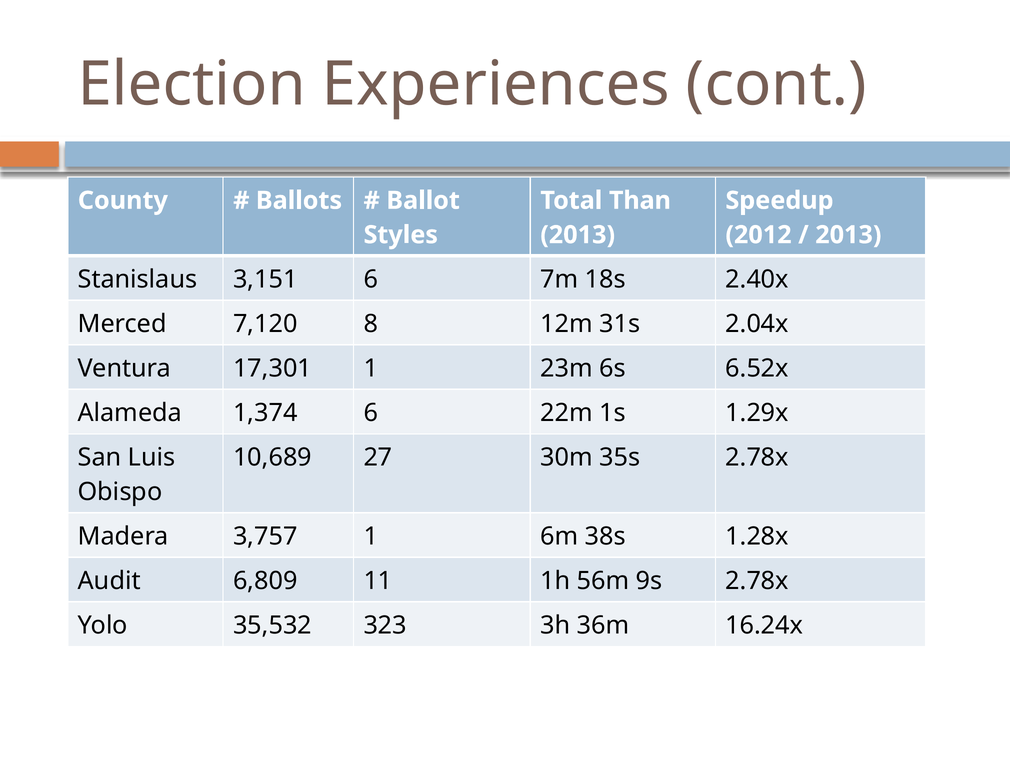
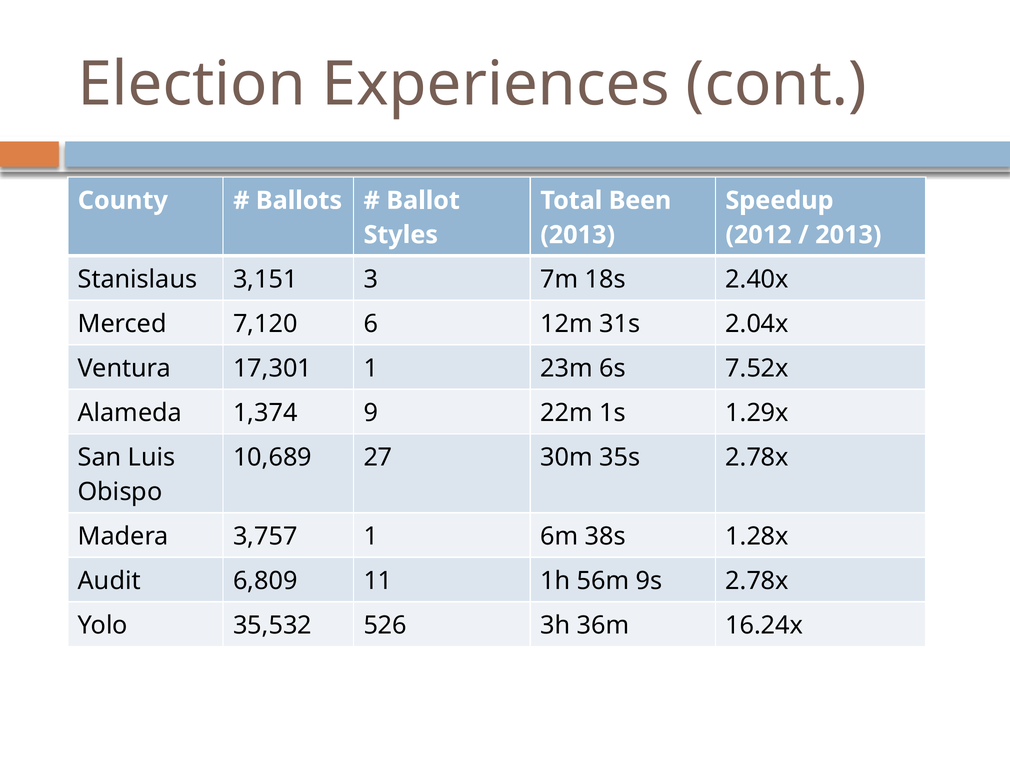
Than: Than -> Been
3,151 6: 6 -> 3
8: 8 -> 6
6.52x: 6.52x -> 7.52x
1,374 6: 6 -> 9
323: 323 -> 526
